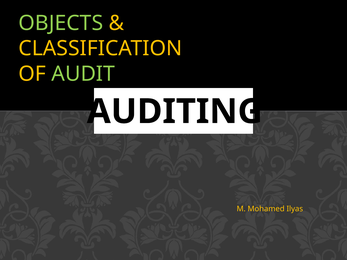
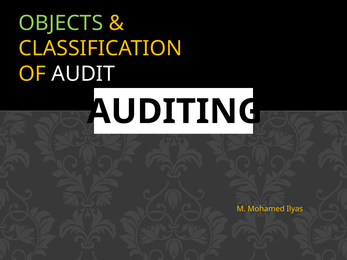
AUDIT colour: light green -> white
